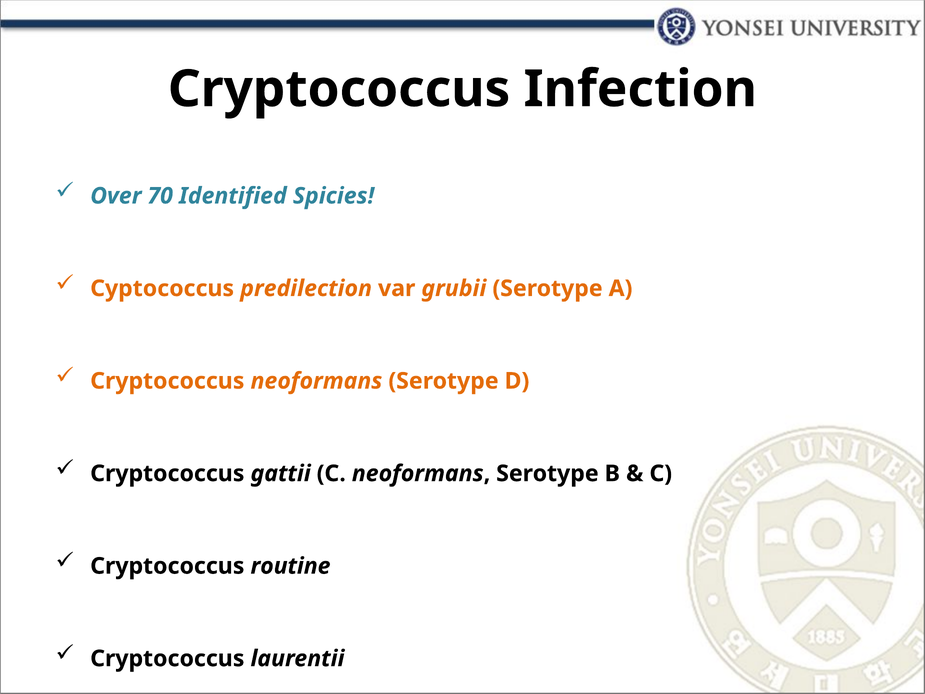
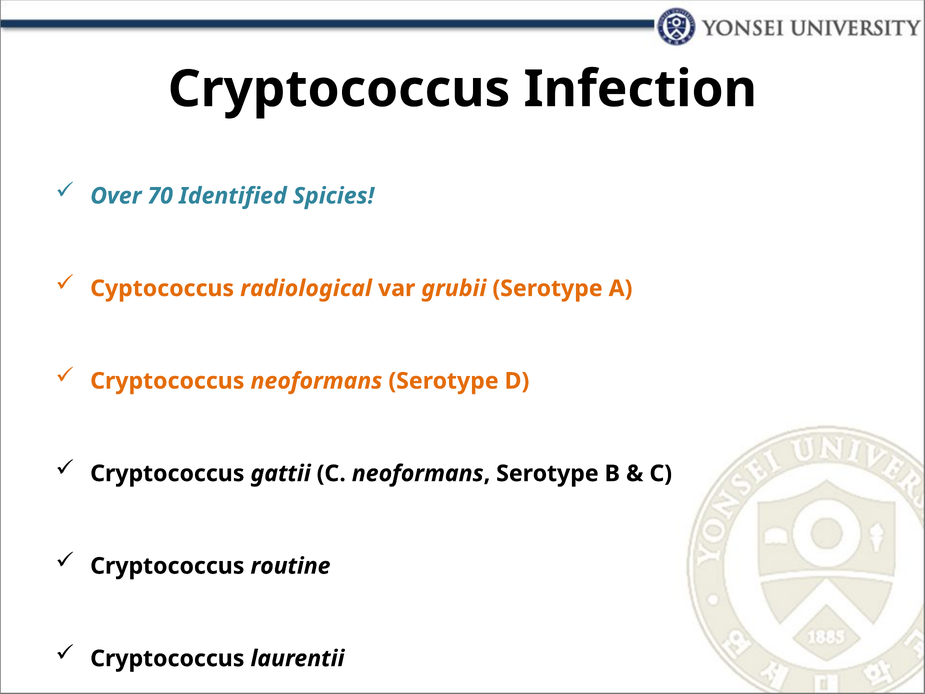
predilection: predilection -> radiological
